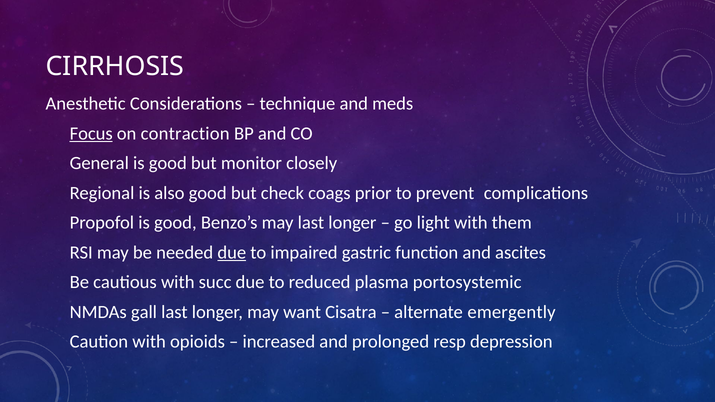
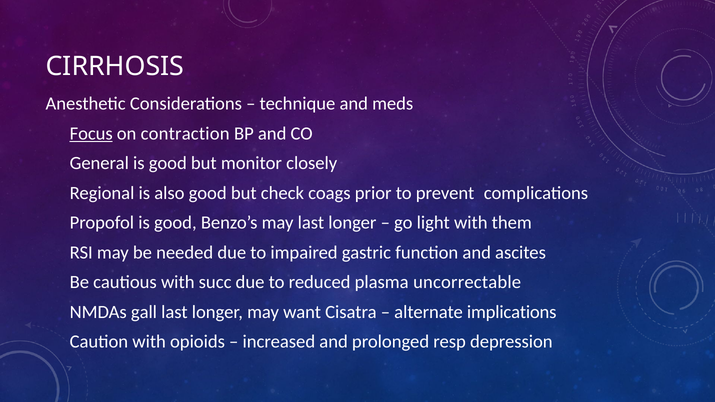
due at (232, 253) underline: present -> none
portosystemic: portosystemic -> uncorrectable
emergently: emergently -> implications
